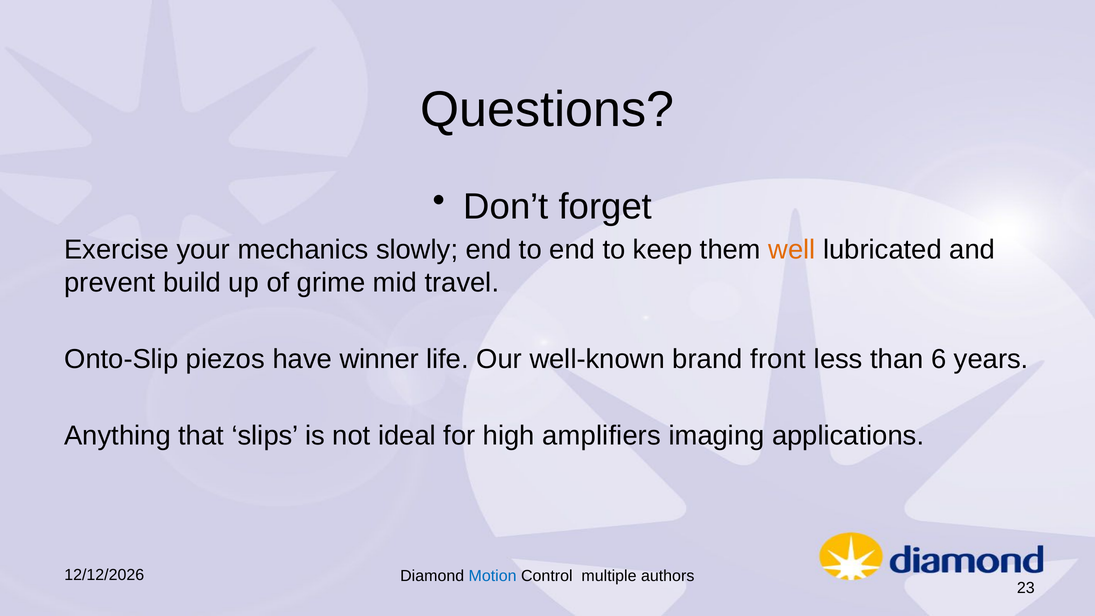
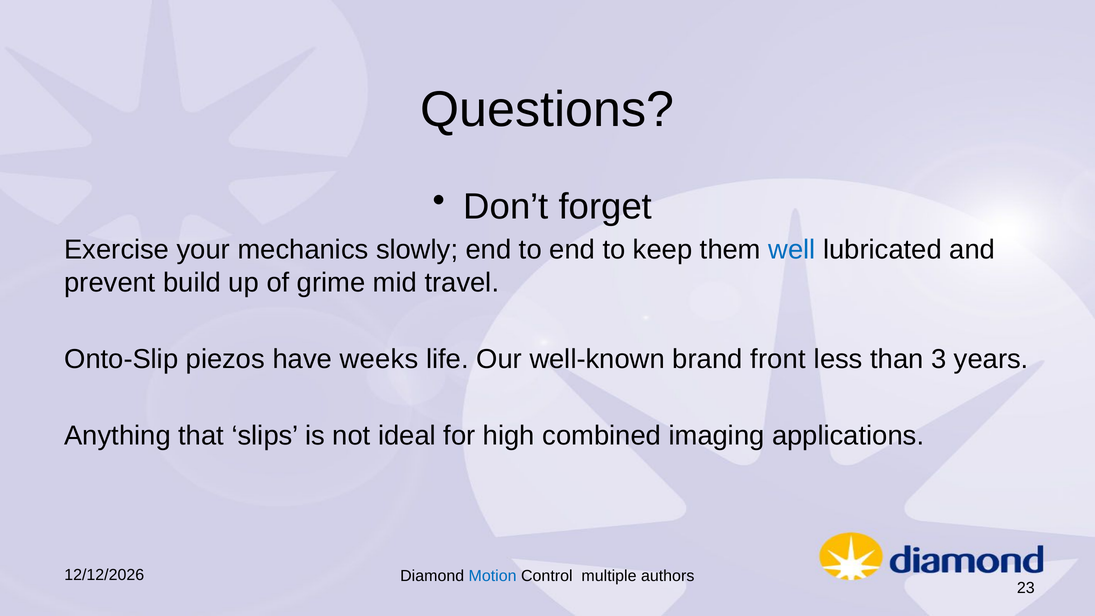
well colour: orange -> blue
winner: winner -> weeks
6: 6 -> 3
amplifiers: amplifiers -> combined
